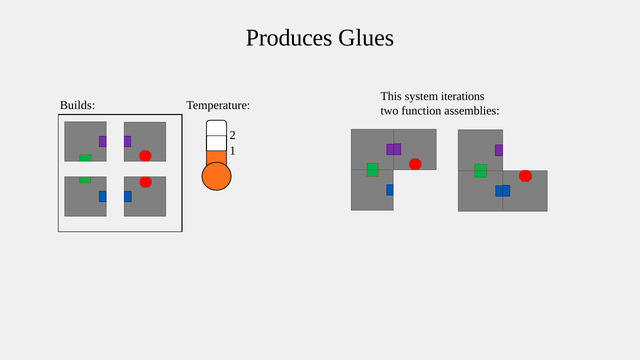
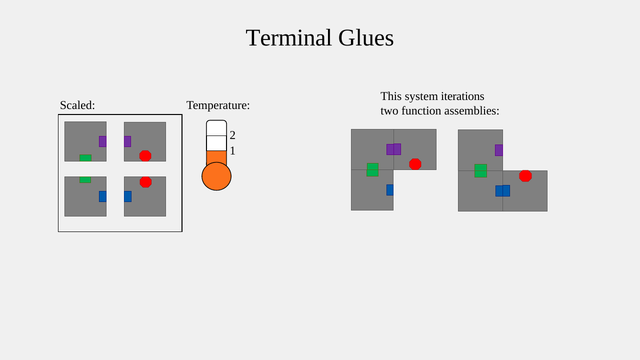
Produces: Produces -> Terminal
Builds: Builds -> Scaled
